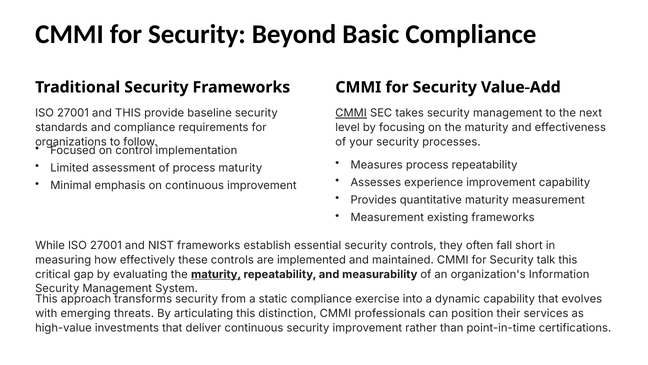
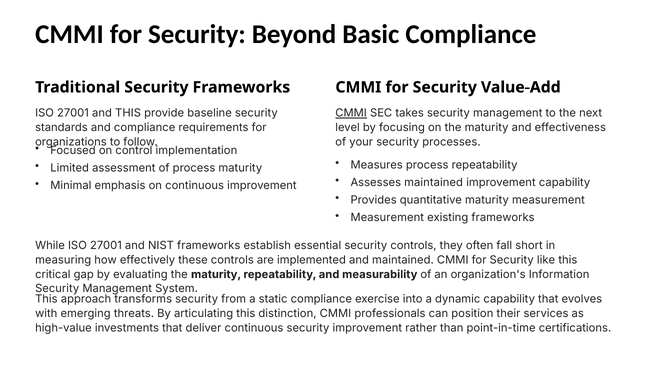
Assesses experience: experience -> maintained
talk: talk -> like
maturity at (216, 274) underline: present -> none
